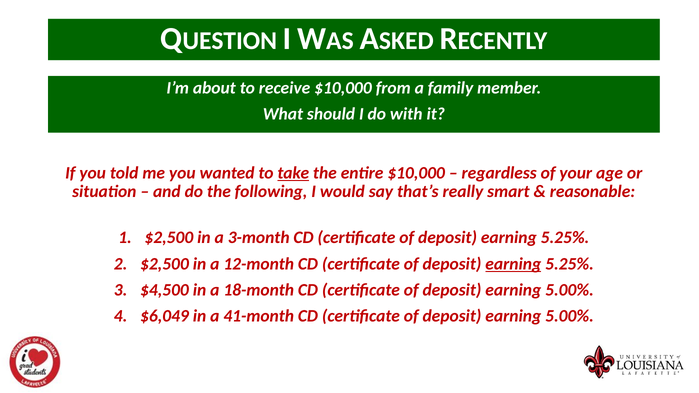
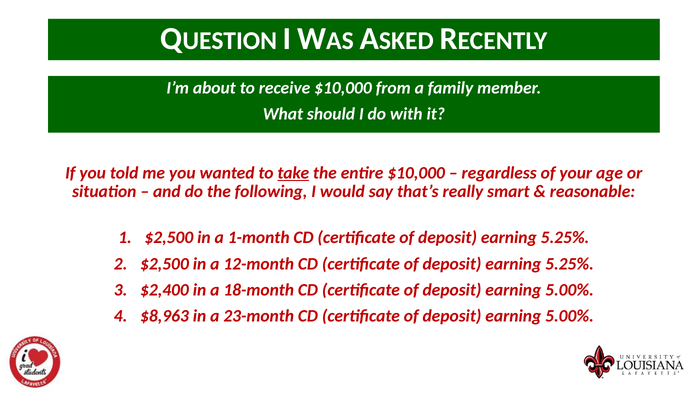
3-month: 3-month -> 1-month
earning at (513, 264) underline: present -> none
$4,500: $4,500 -> $2,400
$6,049: $6,049 -> $8,963
41-month: 41-month -> 23-month
